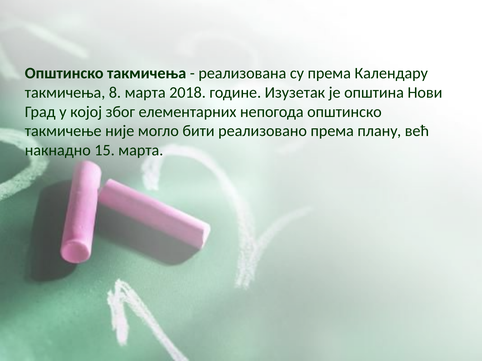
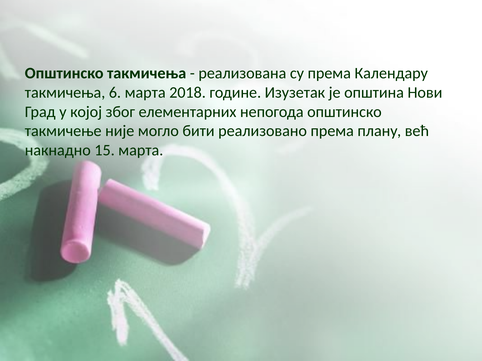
8: 8 -> 6
